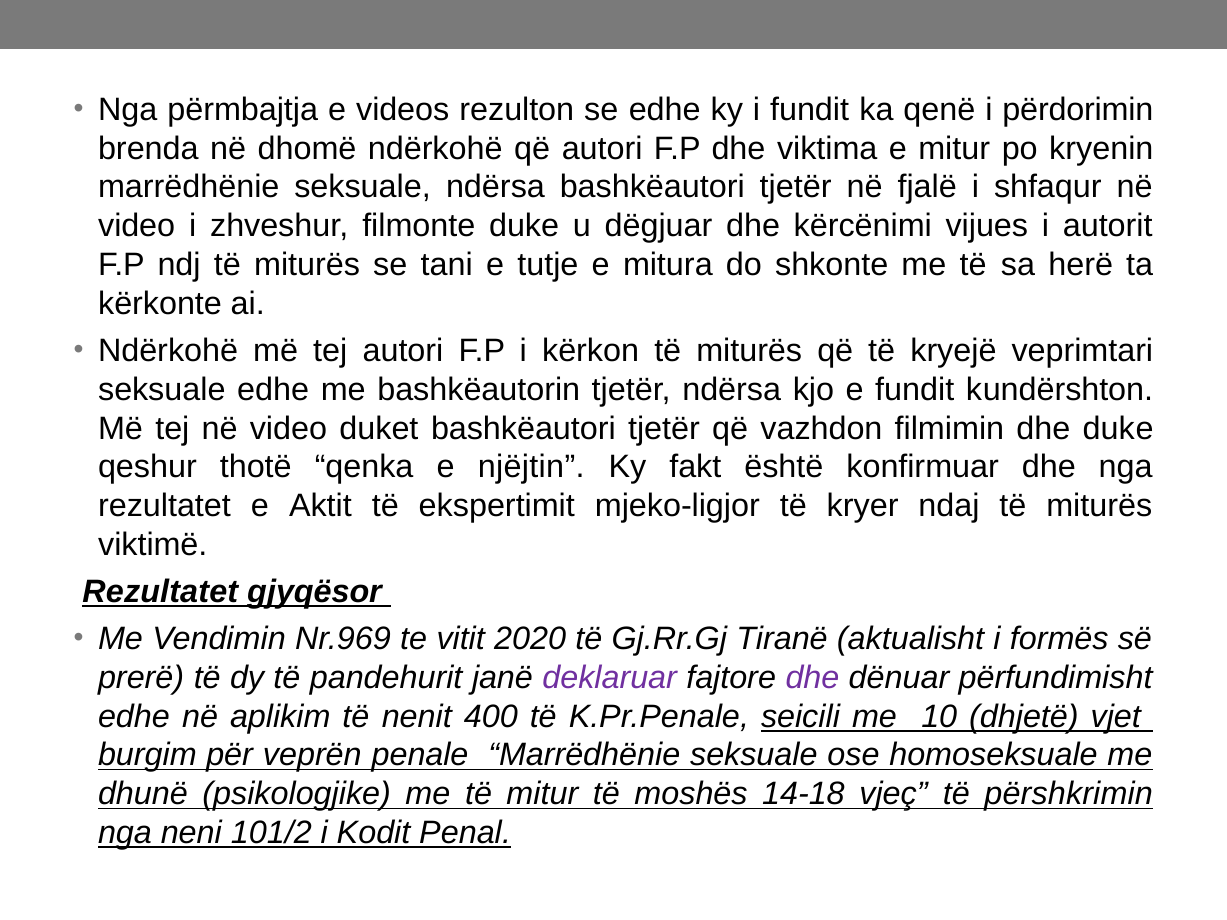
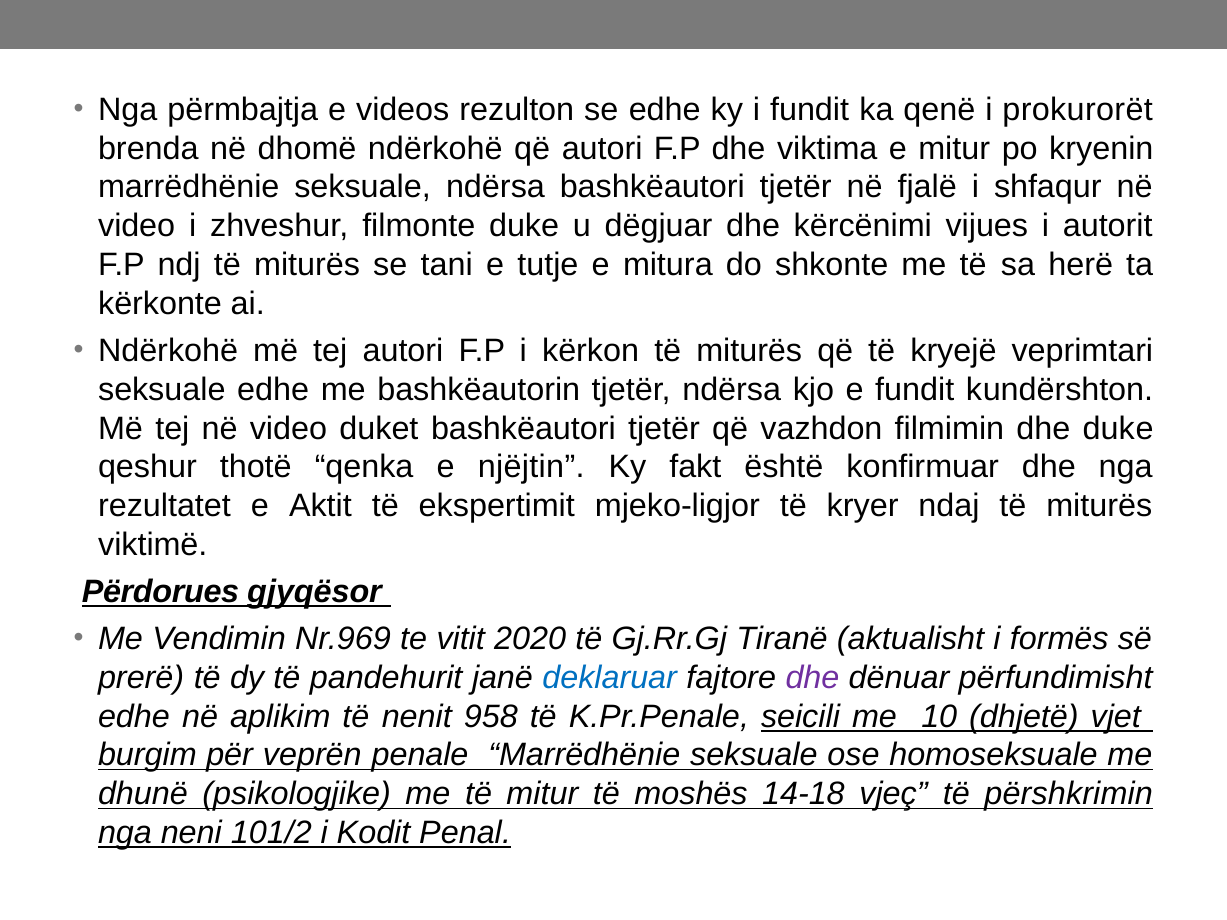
përdorimin: përdorimin -> prokurorët
Rezultatet at (160, 592): Rezultatet -> Përdorues
deklaruar colour: purple -> blue
400: 400 -> 958
